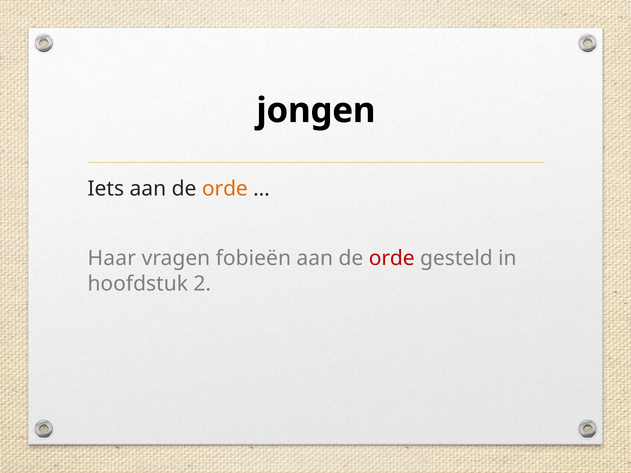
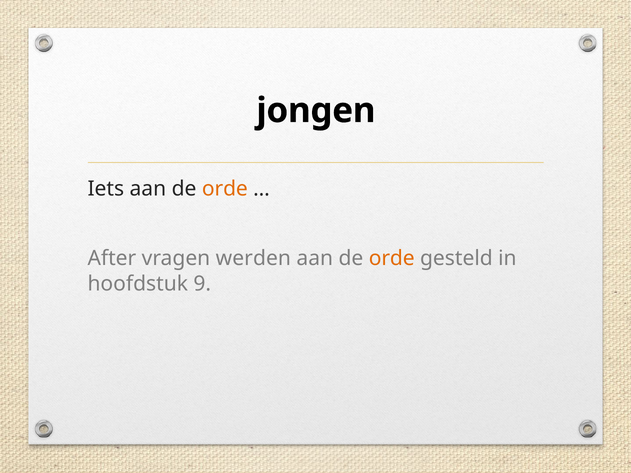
Haar: Haar -> After
fobieën: fobieën -> werden
orde at (392, 258) colour: red -> orange
2: 2 -> 9
